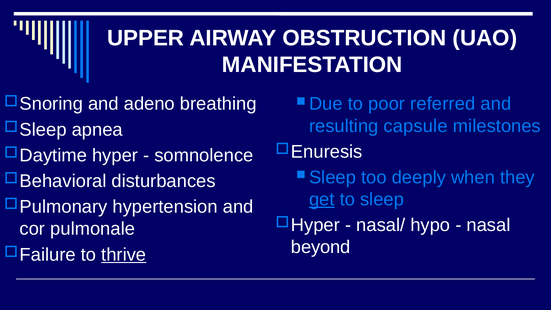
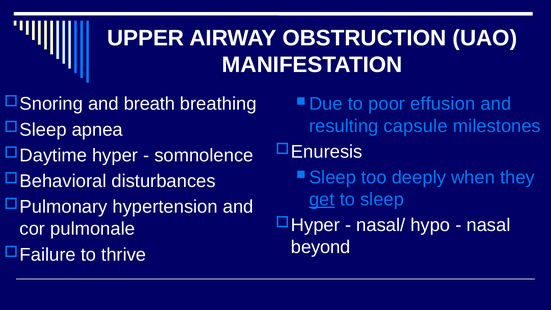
adeno: adeno -> breath
referred: referred -> effusion
thrive underline: present -> none
